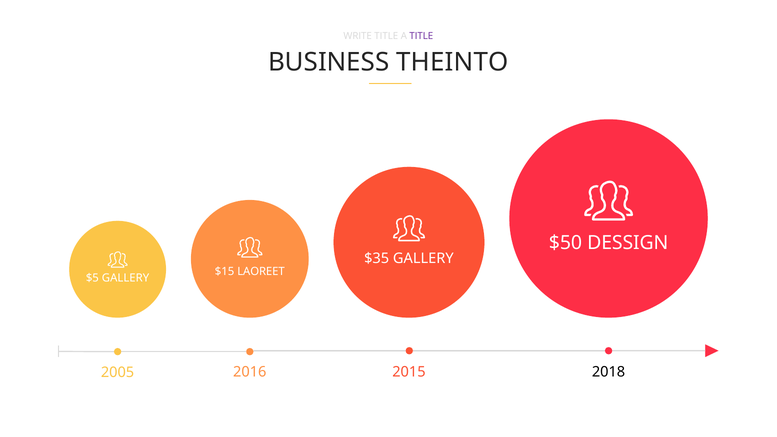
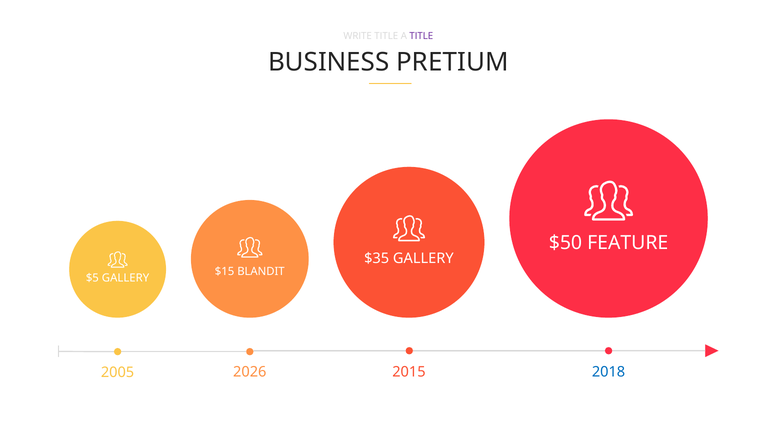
THEINTO: THEINTO -> PRETIUM
DESSIGN: DESSIGN -> FEATURE
LAOREET: LAOREET -> BLANDIT
2016: 2016 -> 2026
2018 colour: black -> blue
